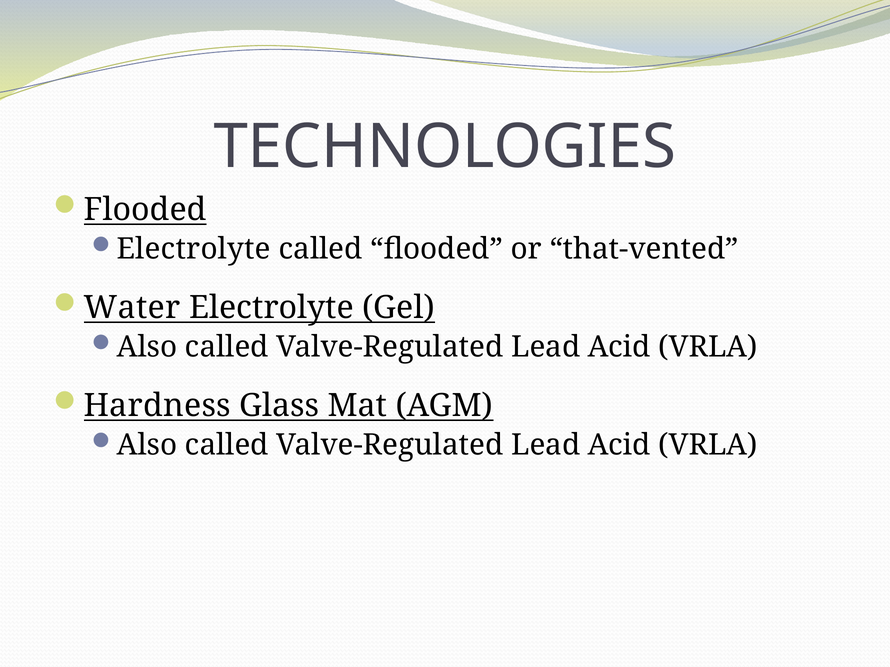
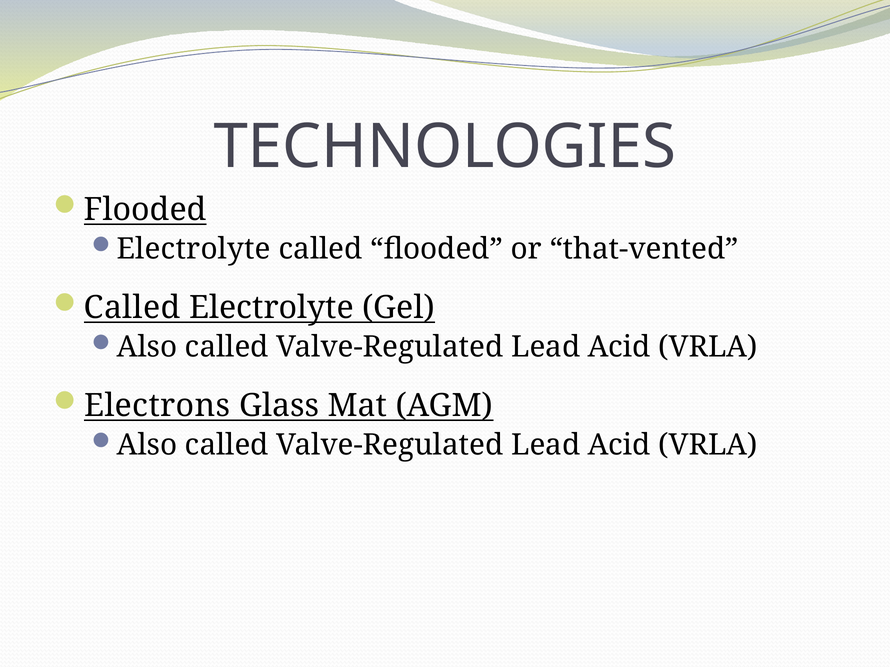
Water at (132, 308): Water -> Called
Hardness: Hardness -> Electrons
